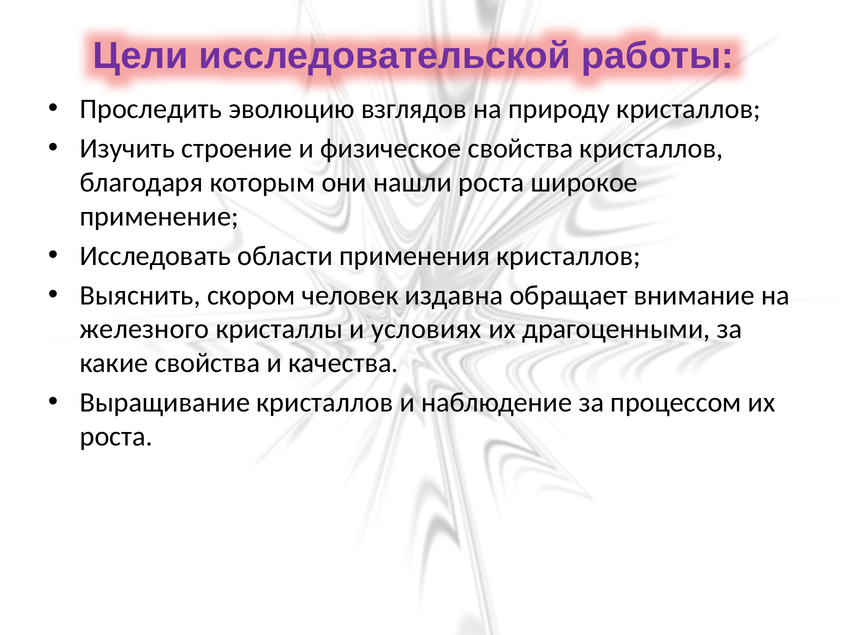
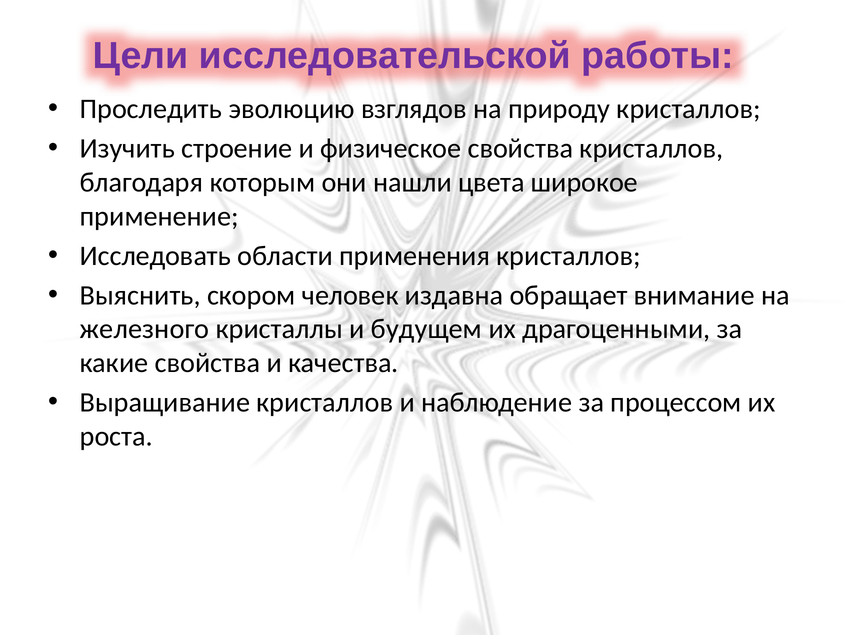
нашли роста: роста -> цвета
условиях: условиях -> будущем
